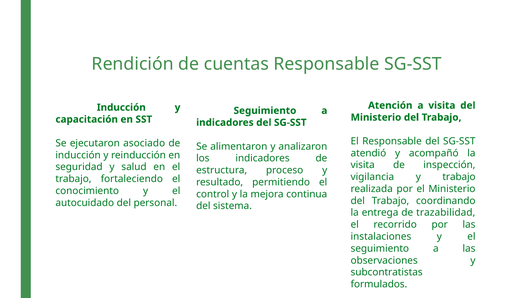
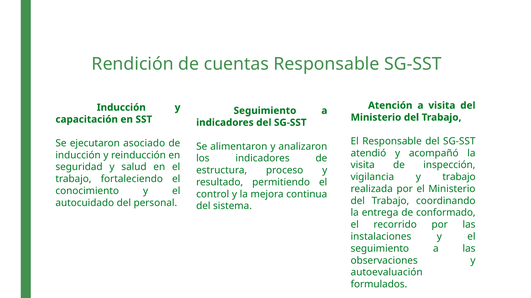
trazabilidad: trazabilidad -> conformado
subcontratistas: subcontratistas -> autoevaluación
